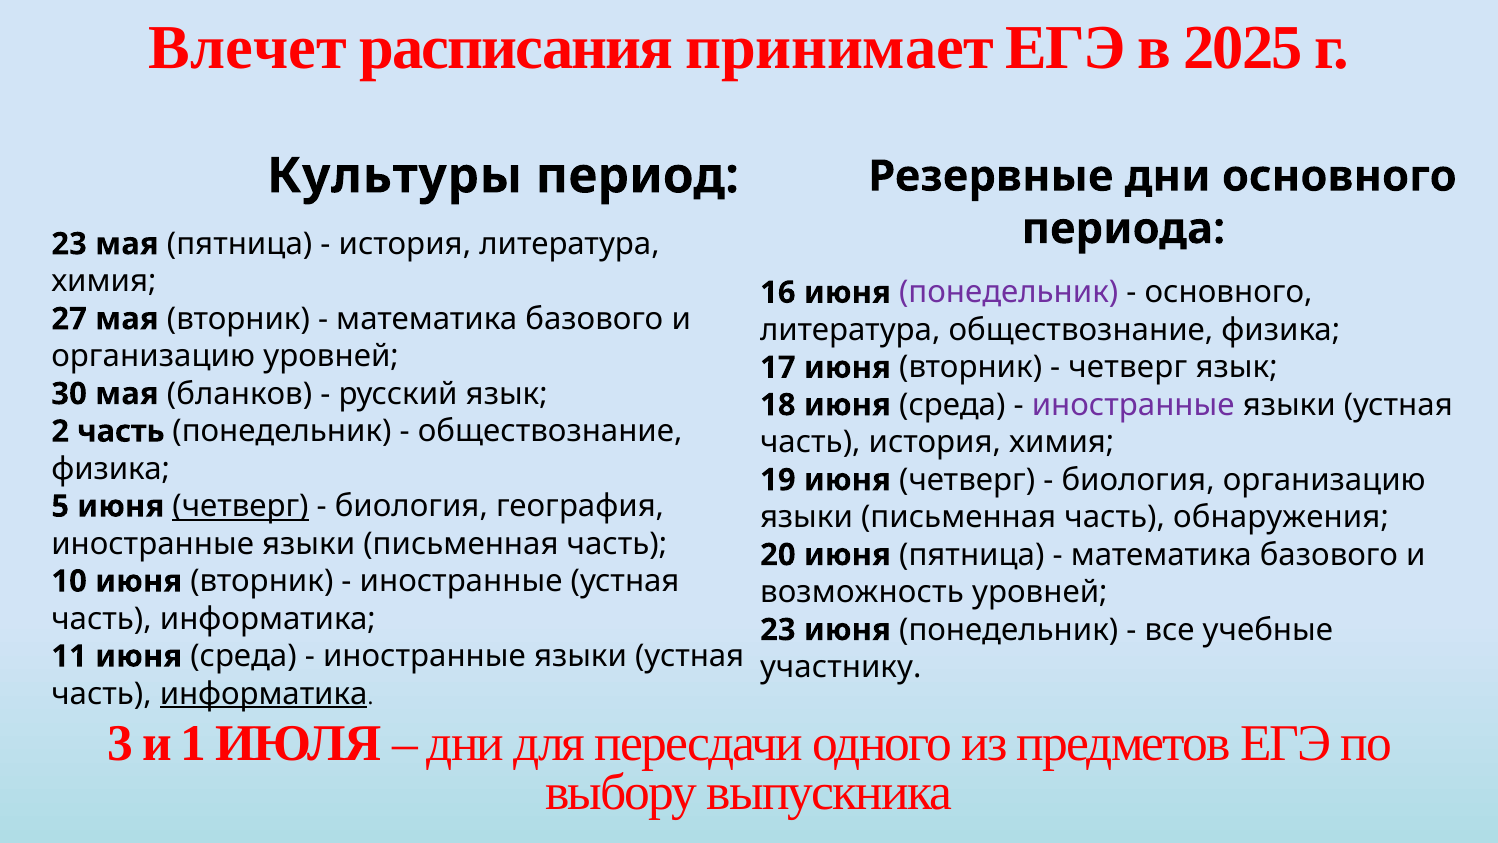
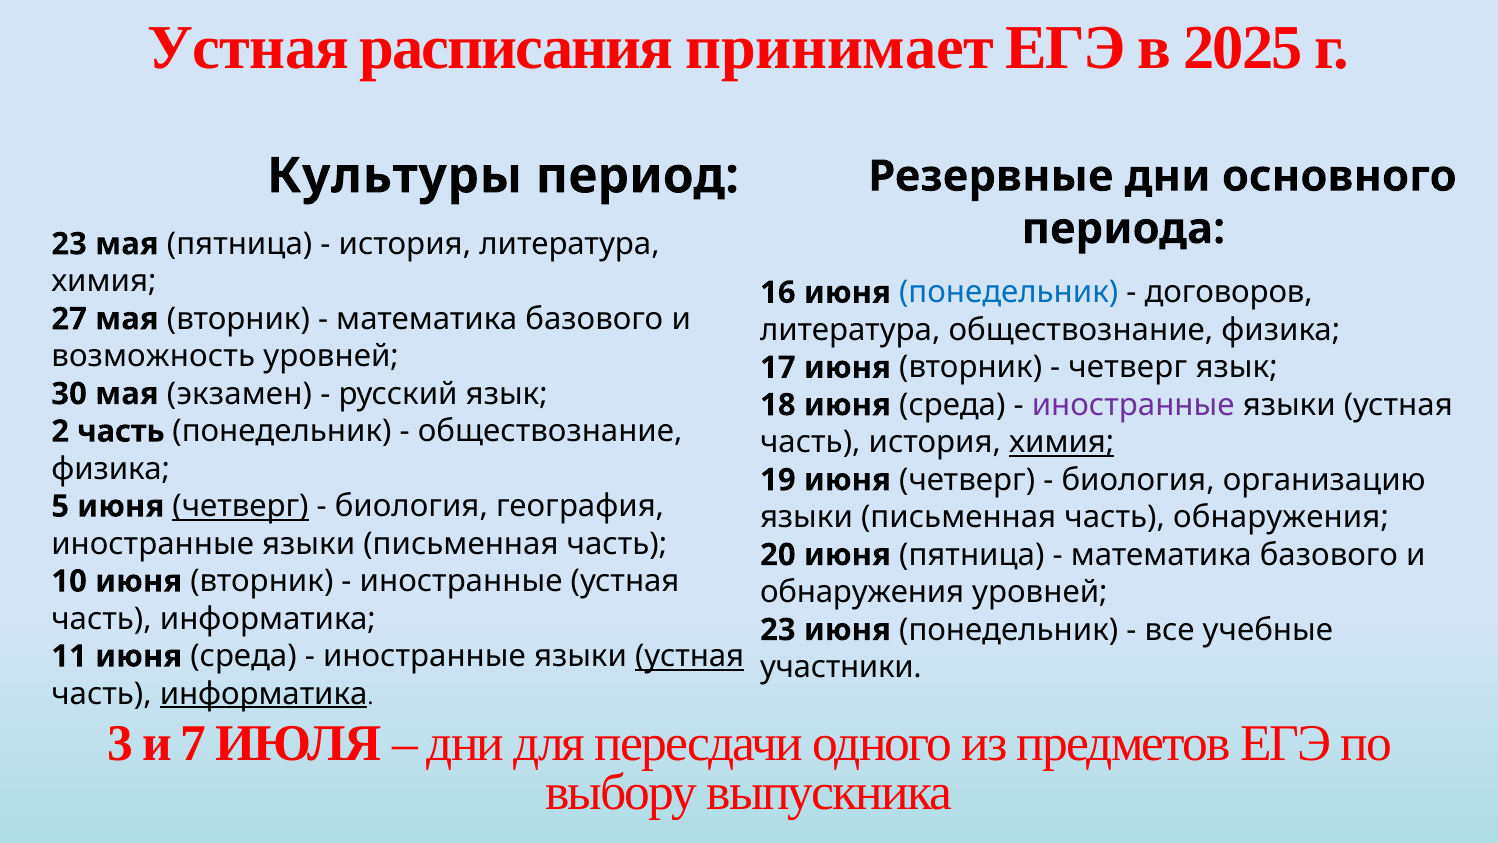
Влечет at (248, 48): Влечет -> Устная
понедельник at (1009, 292) colour: purple -> blue
основного at (1229, 292): основного -> договоров
организацию at (153, 356): организацию -> возможность
бланков: бланков -> экзамен
химия at (1062, 442) underline: none -> present
возможность at (862, 592): возможность -> обнаружения
устная at (690, 656) underline: none -> present
участнику: участнику -> участники
1: 1 -> 7
